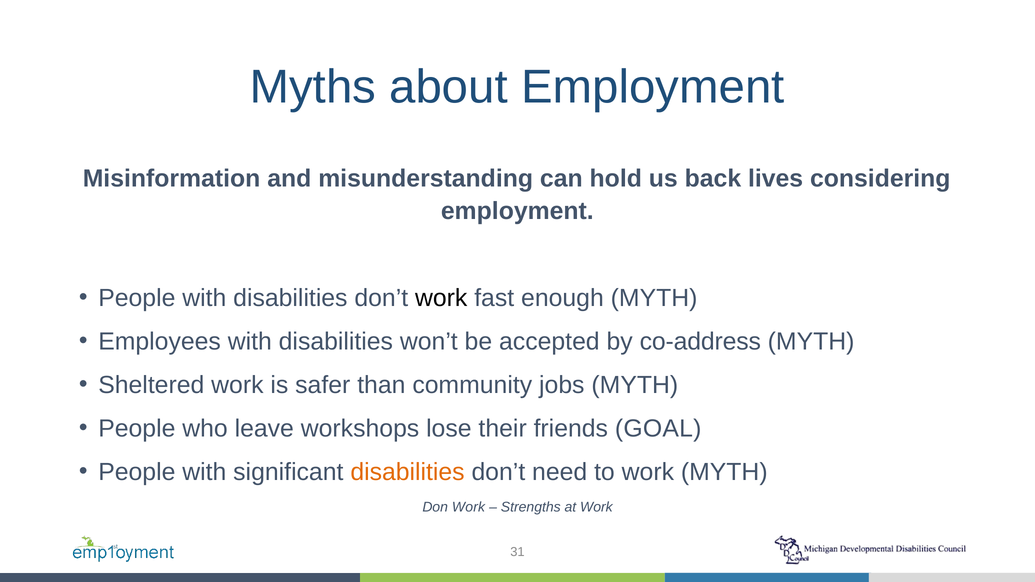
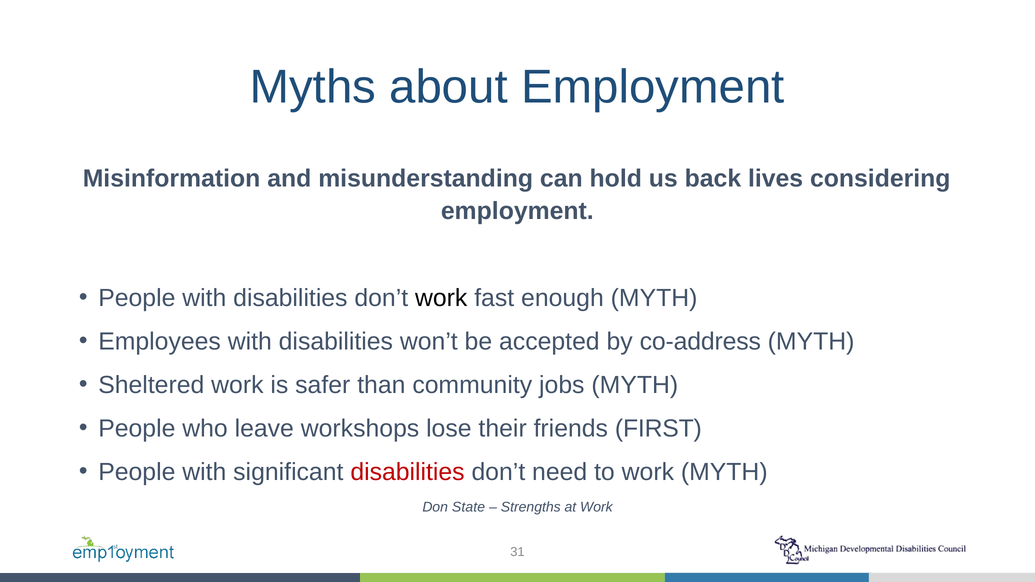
GOAL: GOAL -> FIRST
disabilities at (407, 472) colour: orange -> red
Don Work: Work -> State
